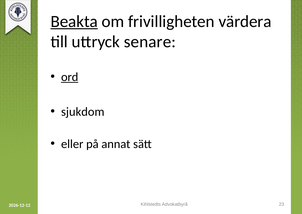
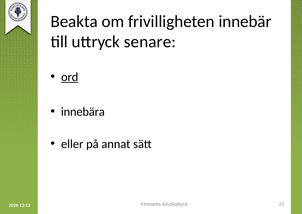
Beakta underline: present -> none
värdera: värdera -> innebär
sjukdom: sjukdom -> innebära
